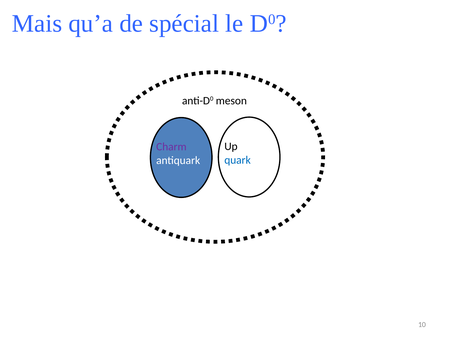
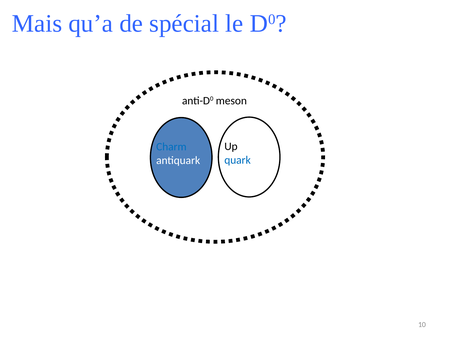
Charm colour: purple -> blue
